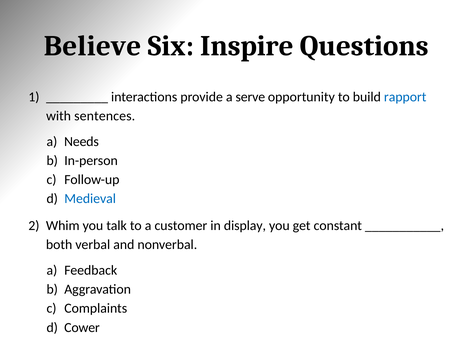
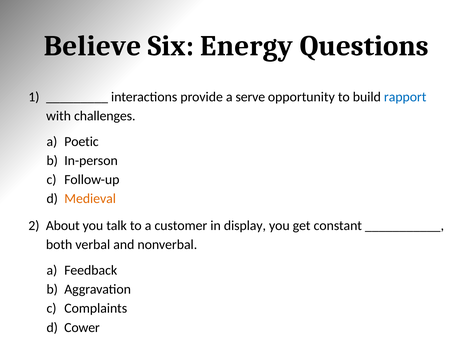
Inspire: Inspire -> Energy
sentences: sentences -> challenges
Needs: Needs -> Poetic
Medieval colour: blue -> orange
Whim: Whim -> About
